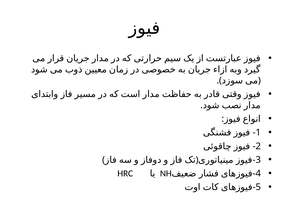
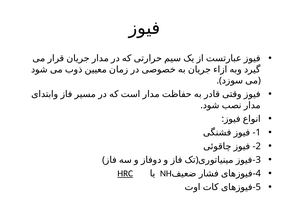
HRC underline: none -> present
